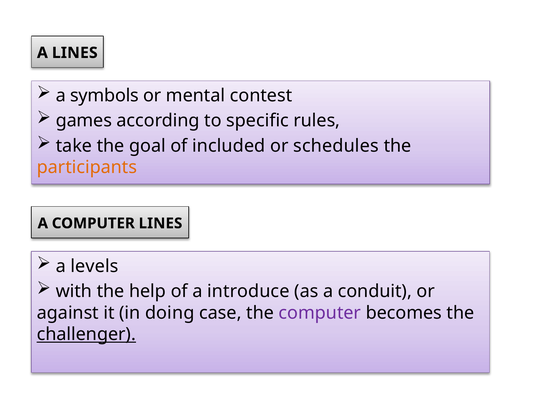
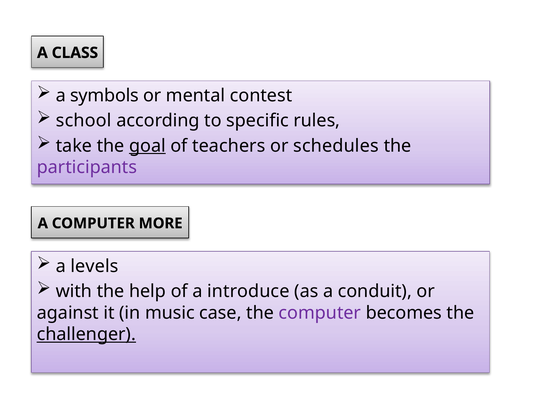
A LINES: LINES -> CLASS
games: games -> school
goal underline: none -> present
included: included -> teachers
participants colour: orange -> purple
COMPUTER LINES: LINES -> MORE
doing: doing -> music
